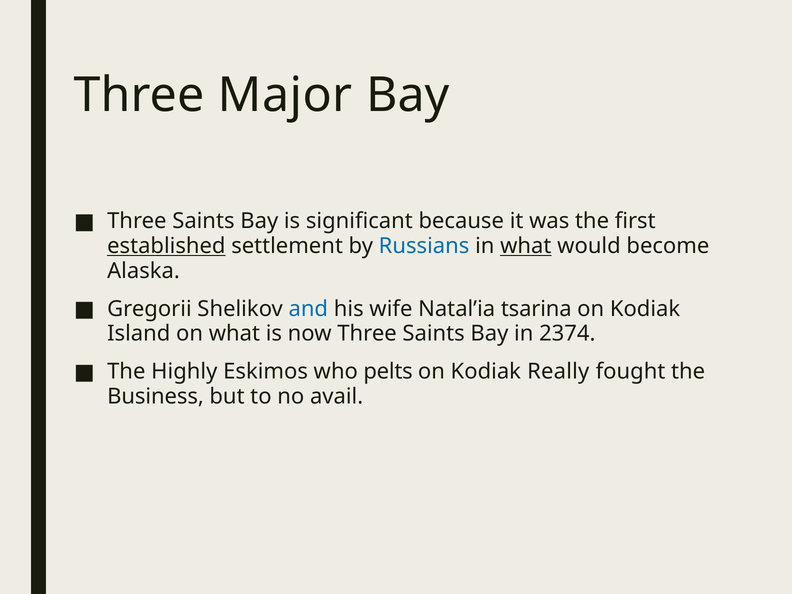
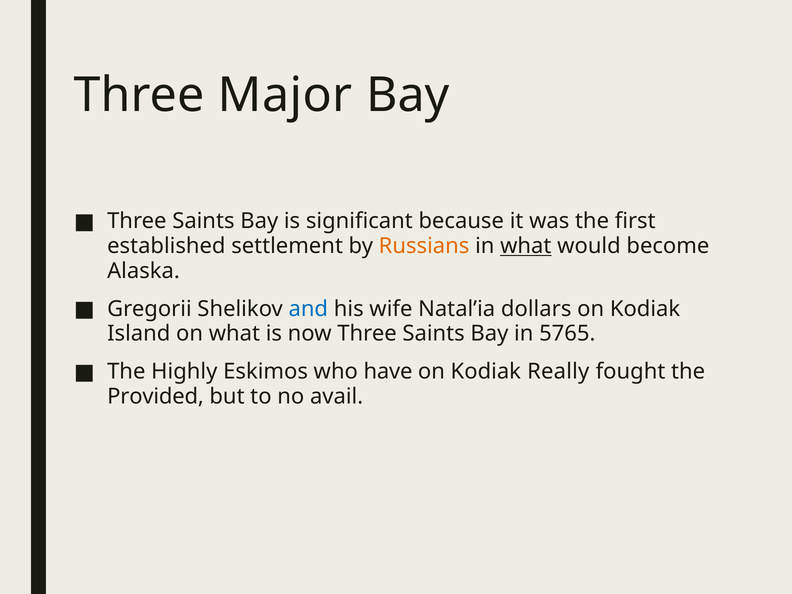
established underline: present -> none
Russians colour: blue -> orange
tsarina: tsarina -> dollars
2374: 2374 -> 5765
pelts: pelts -> have
Business: Business -> Provided
